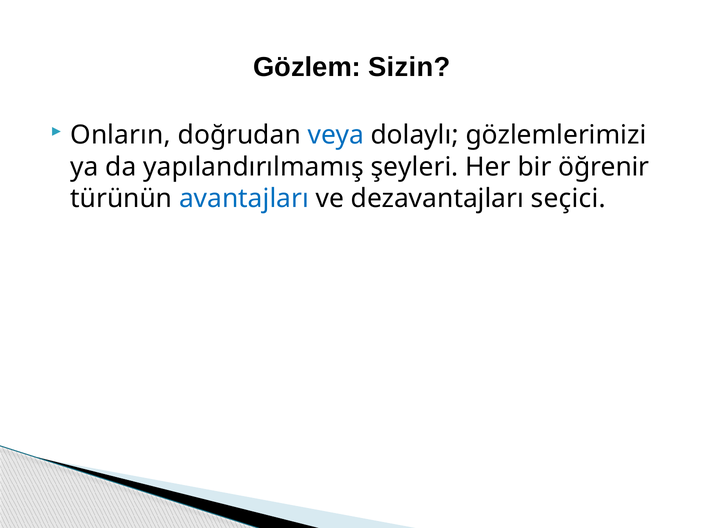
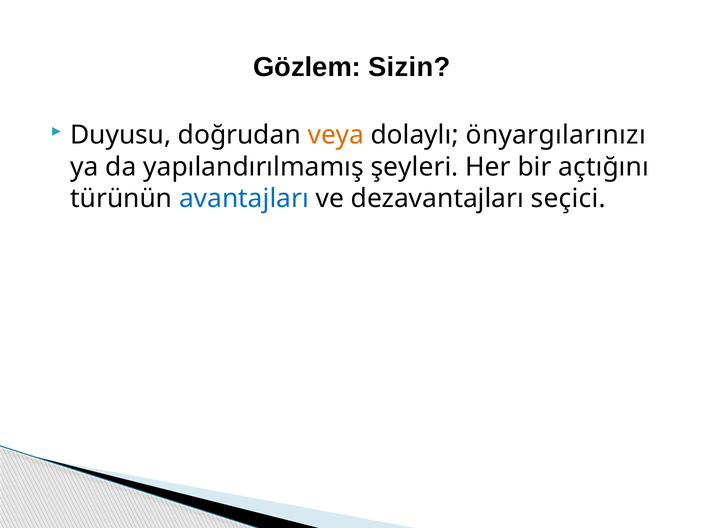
Onların: Onların -> Duyusu
veya colour: blue -> orange
gözlemlerimizi: gözlemlerimizi -> önyargılarınızı
öğrenir: öğrenir -> açtığını
